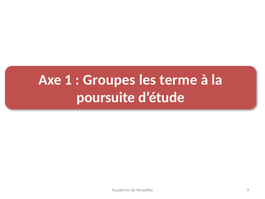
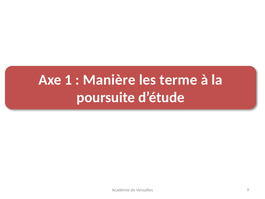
Groupes: Groupes -> Manière
